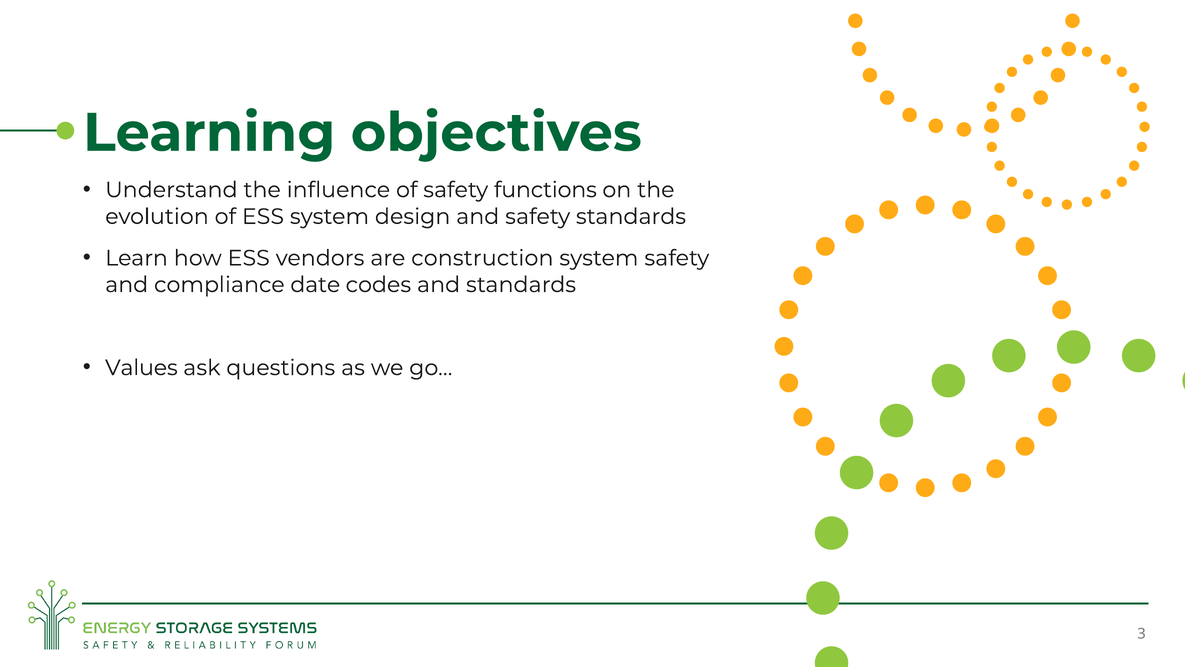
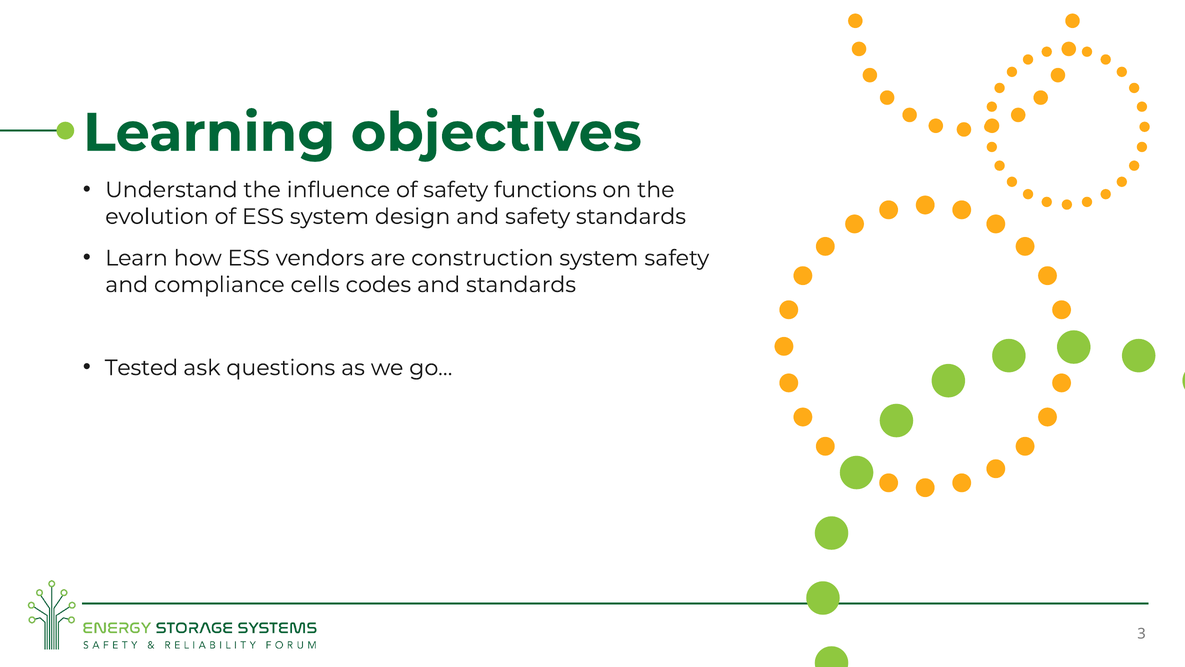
date: date -> cells
Values: Values -> Tested
